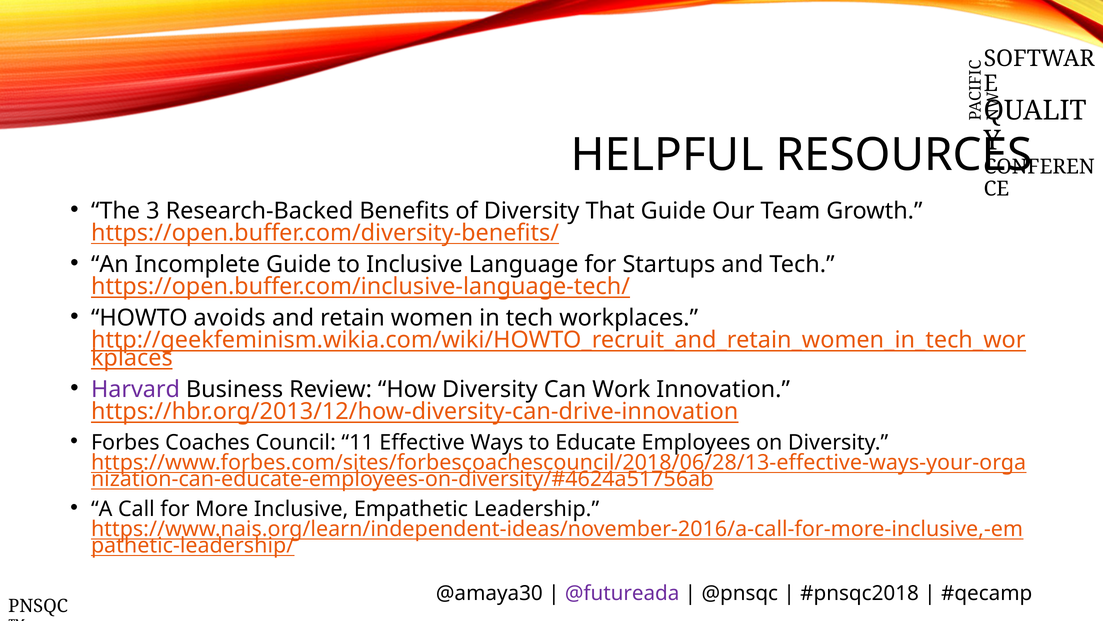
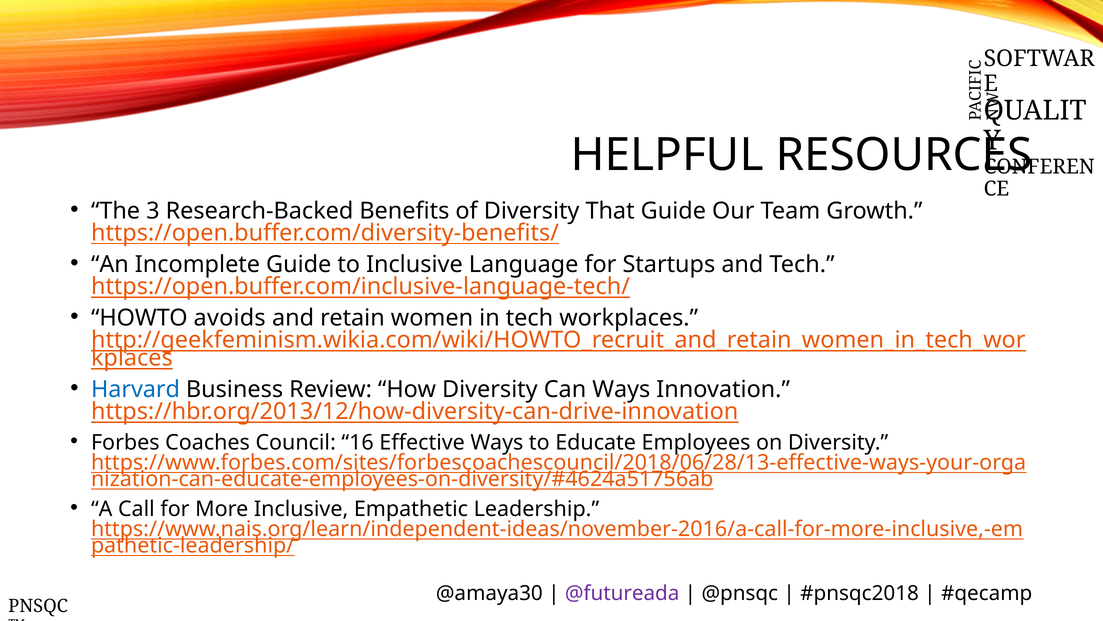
Harvard colour: purple -> blue
Can Work: Work -> Ways
11: 11 -> 16
